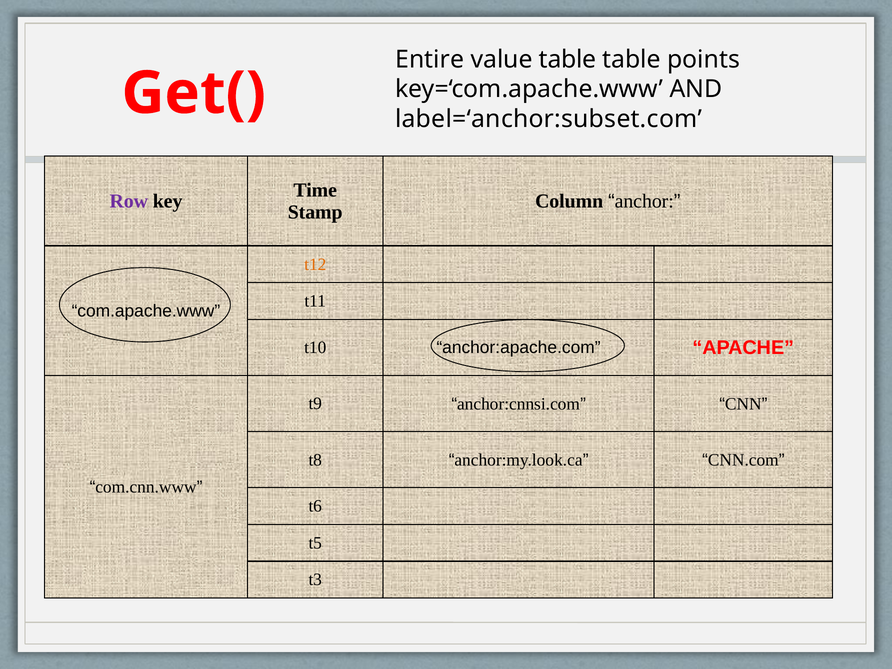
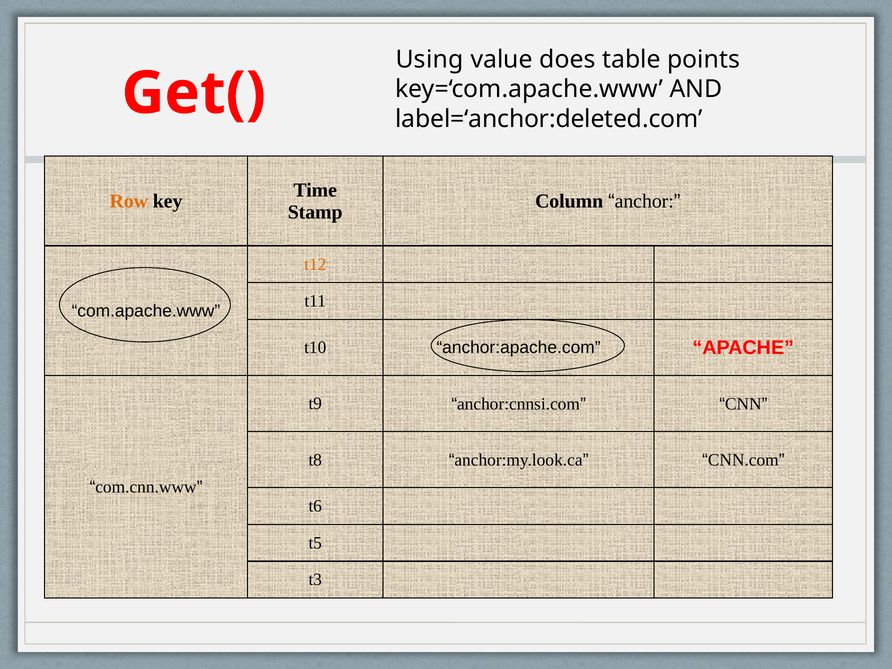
Entire: Entire -> Using
value table: table -> does
label=‘anchor:subset.com: label=‘anchor:subset.com -> label=‘anchor:deleted.com
Row colour: purple -> orange
